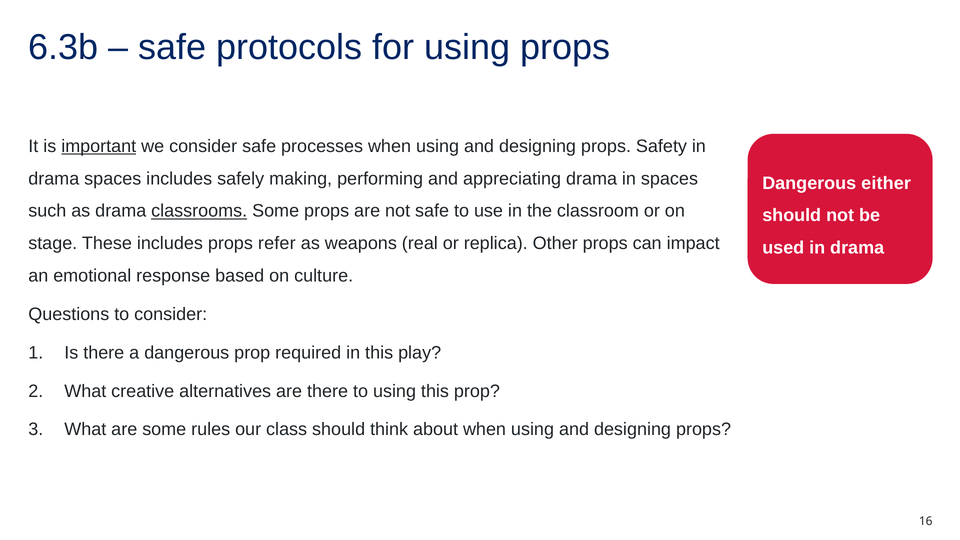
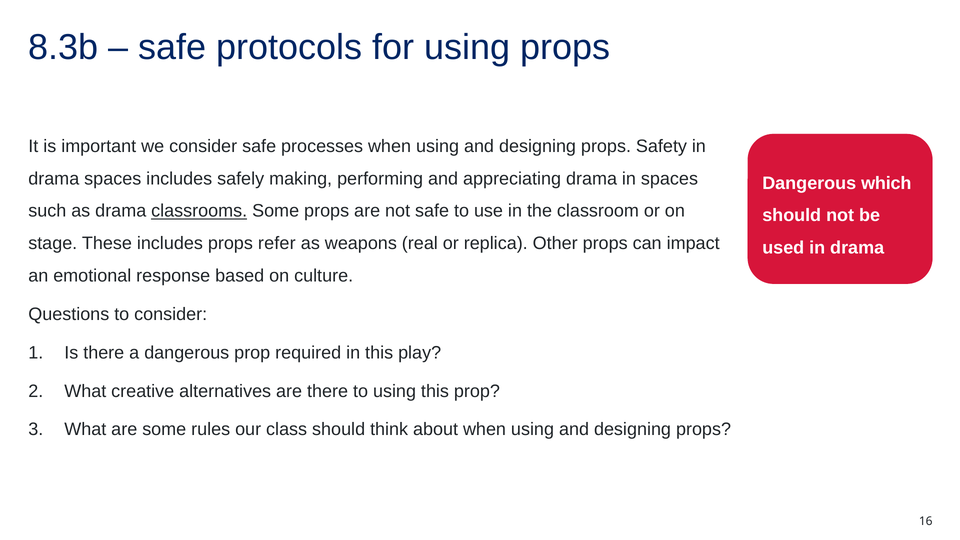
6.3b: 6.3b -> 8.3b
important underline: present -> none
either: either -> which
